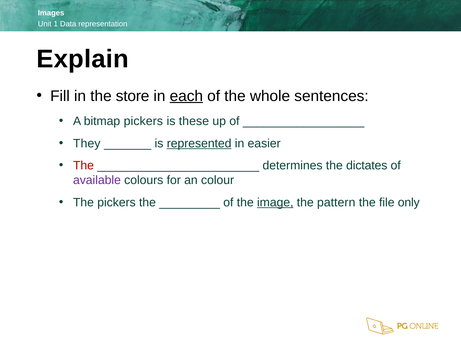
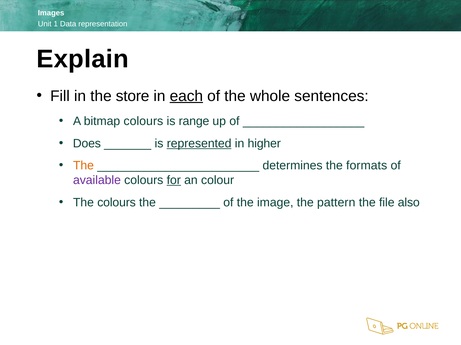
bitmap pickers: pickers -> colours
these: these -> range
They: They -> Does
easier: easier -> higher
The at (83, 166) colour: red -> orange
dictates: dictates -> formats
for underline: none -> present
The pickers: pickers -> colours
image underline: present -> none
only: only -> also
